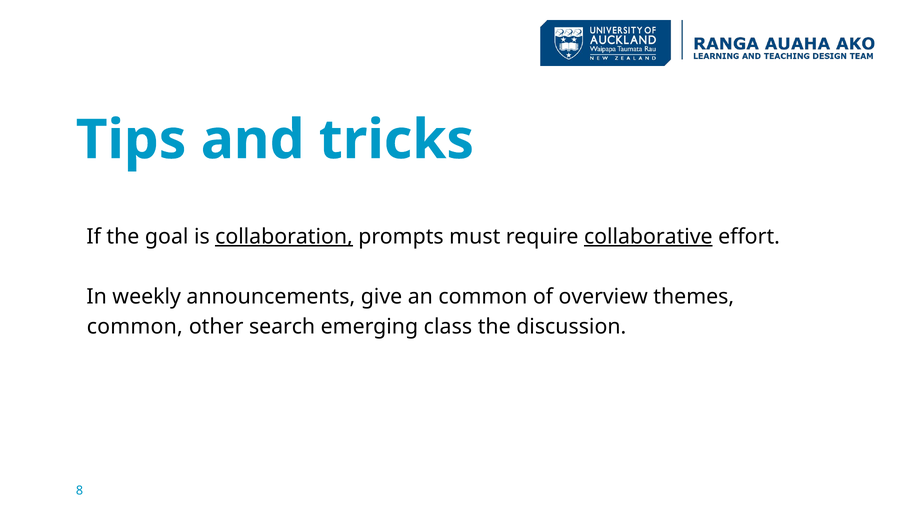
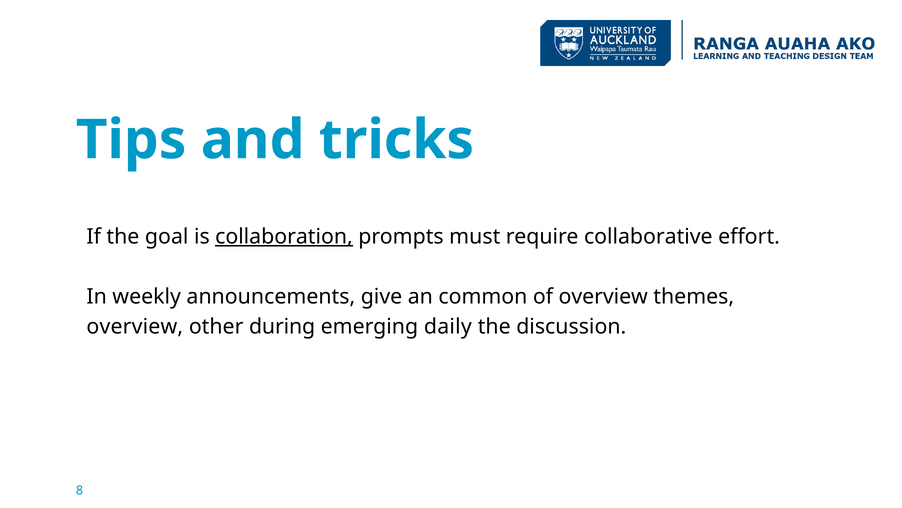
collaborative underline: present -> none
common at (135, 327): common -> overview
search: search -> during
class: class -> daily
